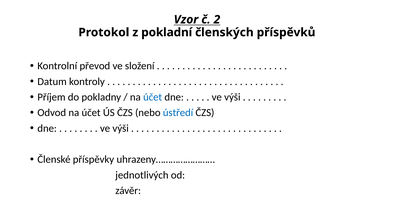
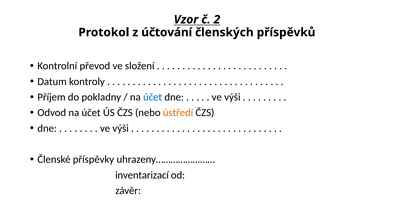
pokladní: pokladní -> účtování
ústředí colour: blue -> orange
jednotlivých: jednotlivých -> inventarizací
